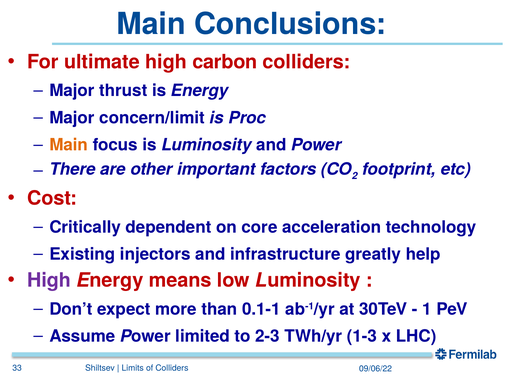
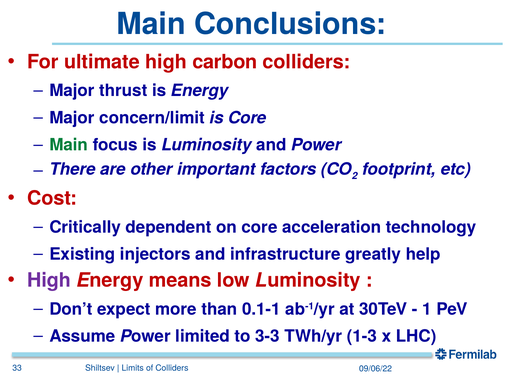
is Proc: Proc -> Core
Main at (69, 145) colour: orange -> green
2-3: 2-3 -> 3-3
